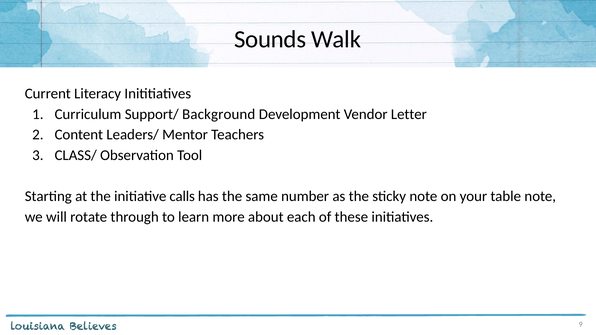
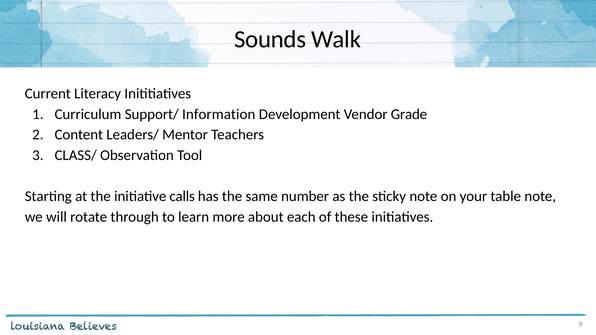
Background: Background -> Information
Vendor Letter: Letter -> Grade
